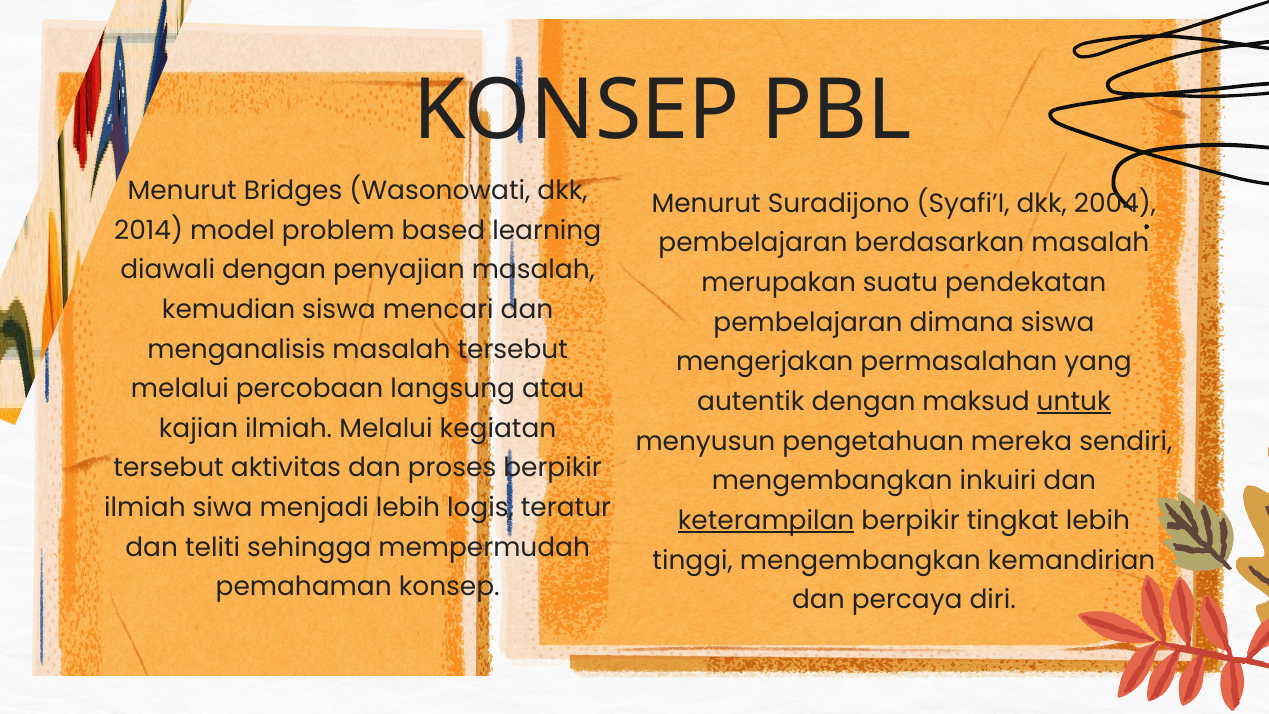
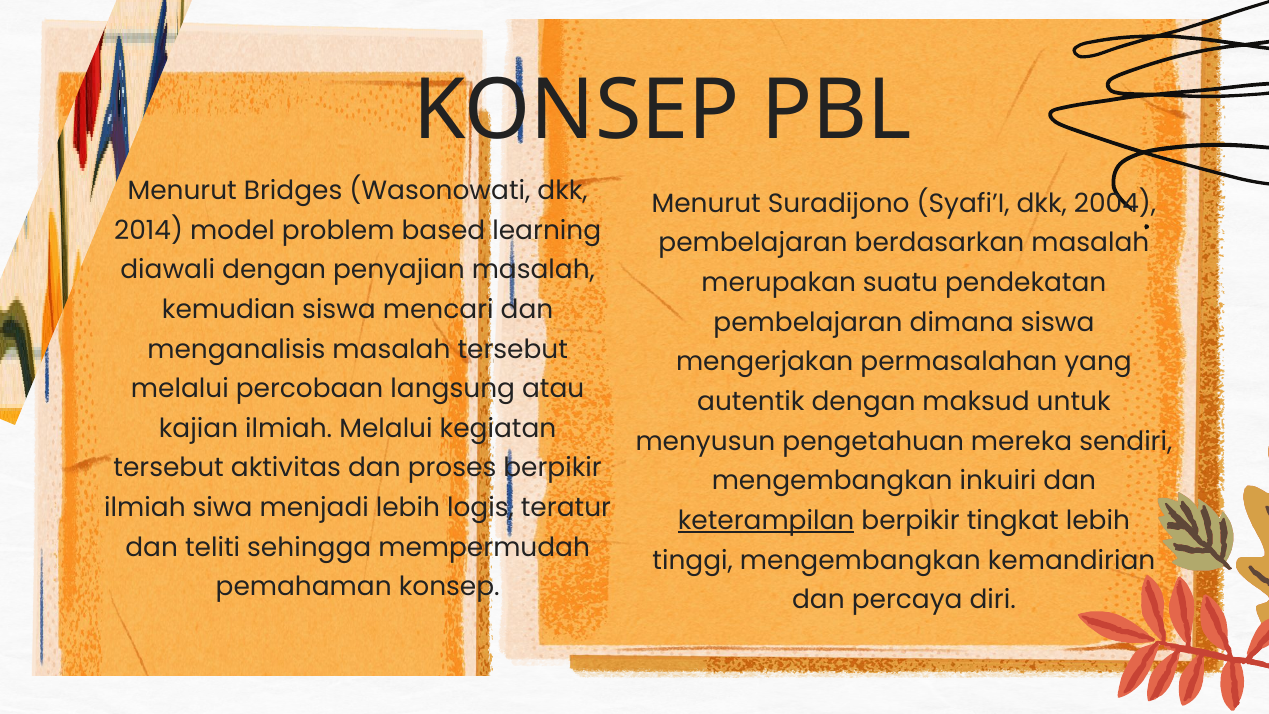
untuk underline: present -> none
